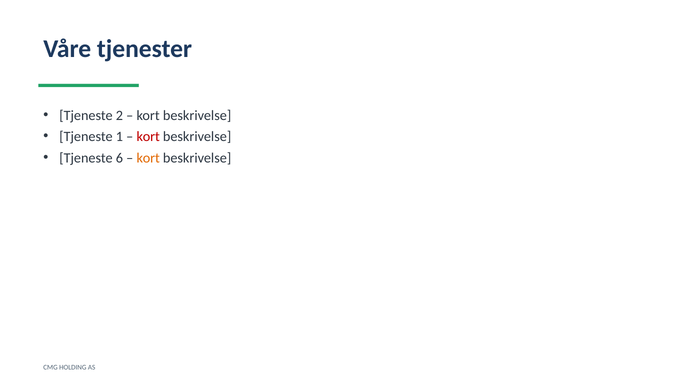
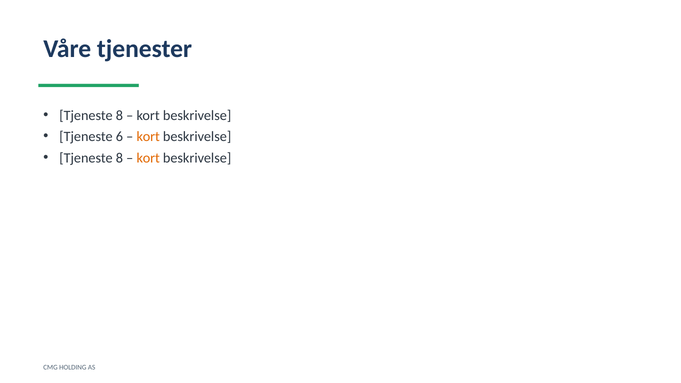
2 at (119, 115): 2 -> 8
1: 1 -> 6
kort at (148, 137) colour: red -> orange
6 at (119, 158): 6 -> 8
